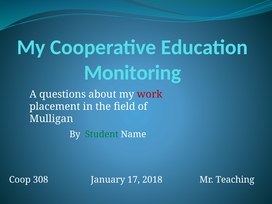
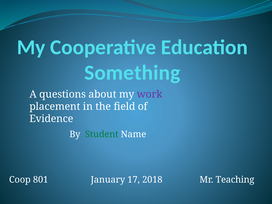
Monitoring: Monitoring -> Something
work colour: red -> purple
Mulligan: Mulligan -> Evidence
308: 308 -> 801
